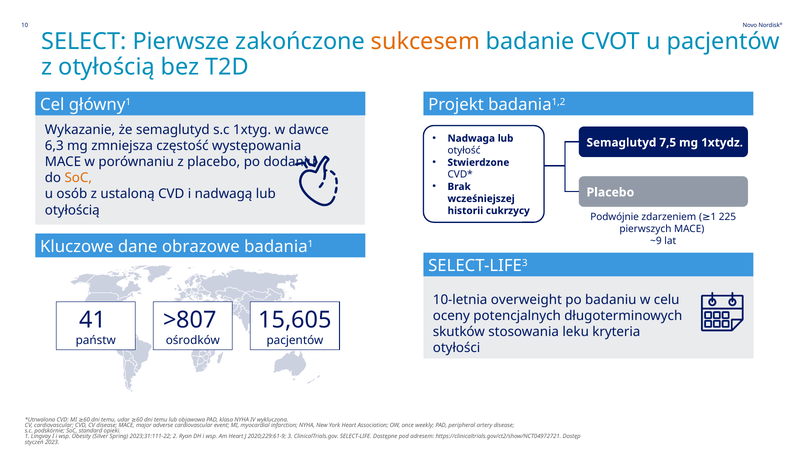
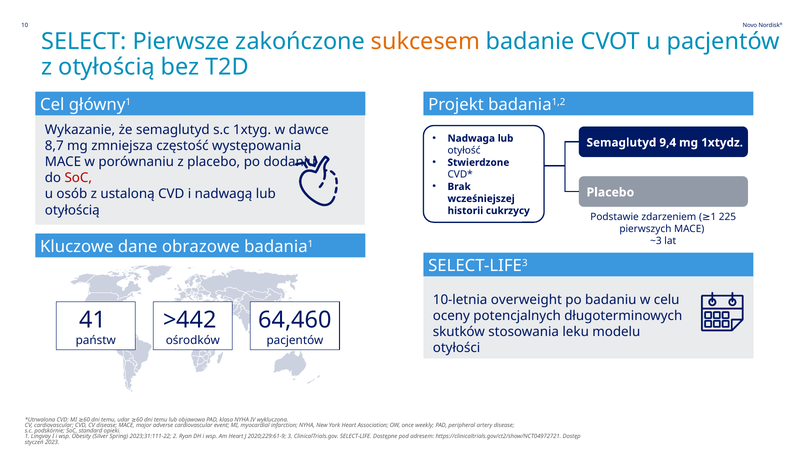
7,5: 7,5 -> 9,4
6,3: 6,3 -> 8,7
SoC at (78, 178) colour: orange -> red
Podwójnie: Podwójnie -> Podstawie
~9: ~9 -> ~3
>807: >807 -> >442
15,605: 15,605 -> 64,460
kryteria: kryteria -> modelu
